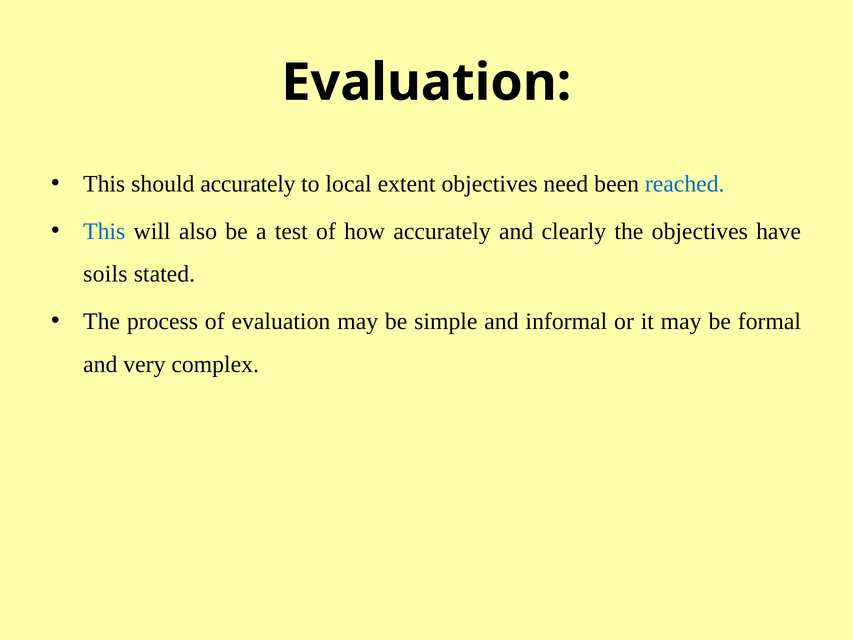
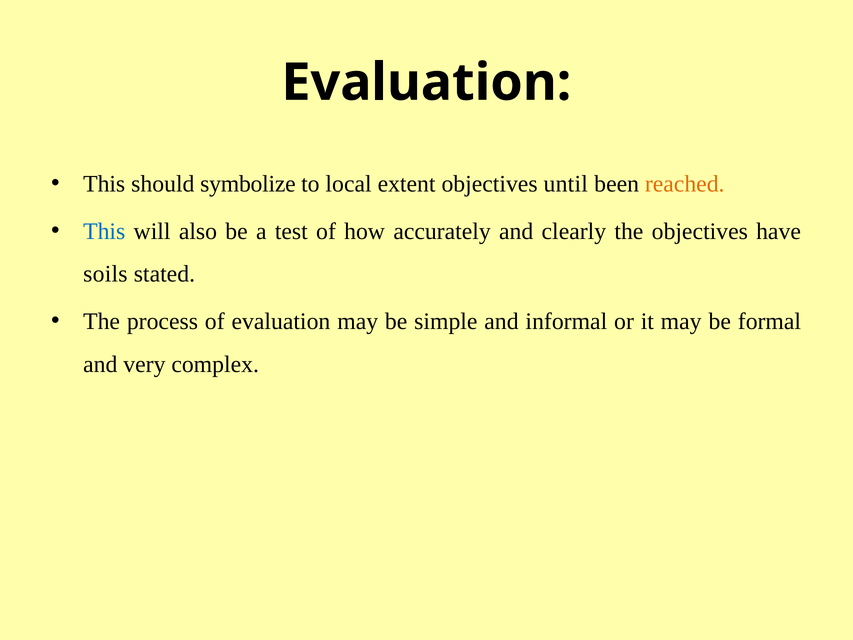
should accurately: accurately -> symbolize
need: need -> until
reached colour: blue -> orange
